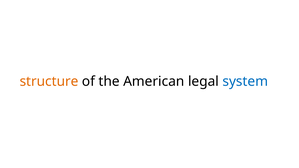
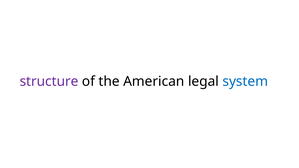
structure colour: orange -> purple
